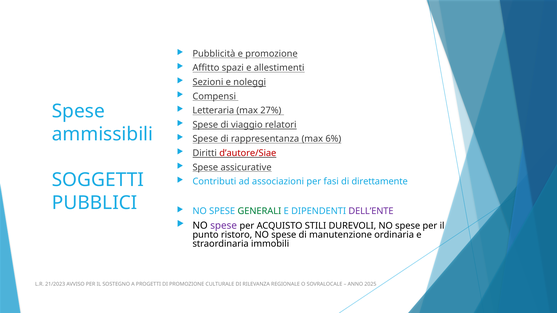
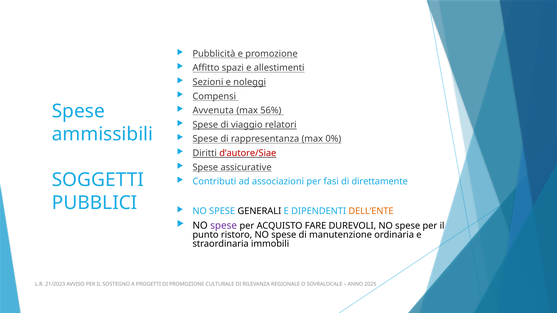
Letteraria: Letteraria -> Avvenuta
27%: 27% -> 56%
6%: 6% -> 0%
GENERALI colour: green -> black
DELL’ENTE colour: purple -> orange
STILI: STILI -> FARE
